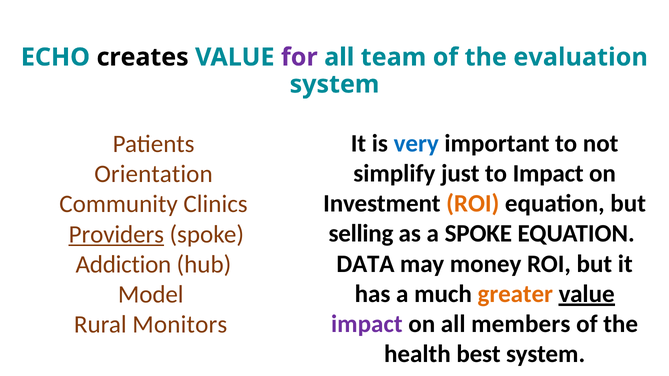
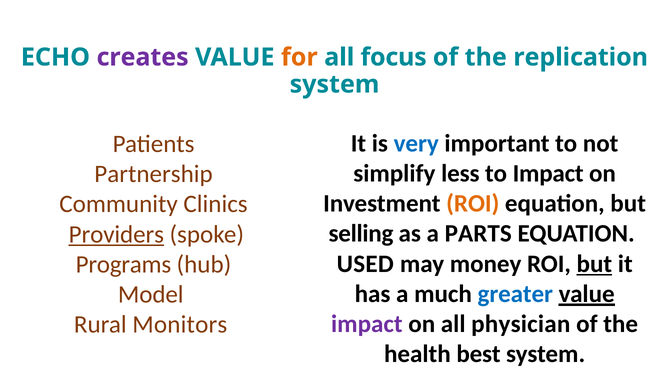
creates colour: black -> purple
for colour: purple -> orange
team: team -> focus
evaluation: evaluation -> replication
just: just -> less
Orientation: Orientation -> Partnership
a SPOKE: SPOKE -> PARTS
DATA: DATA -> USED
but at (594, 264) underline: none -> present
Addiction: Addiction -> Programs
greater colour: orange -> blue
members: members -> physician
